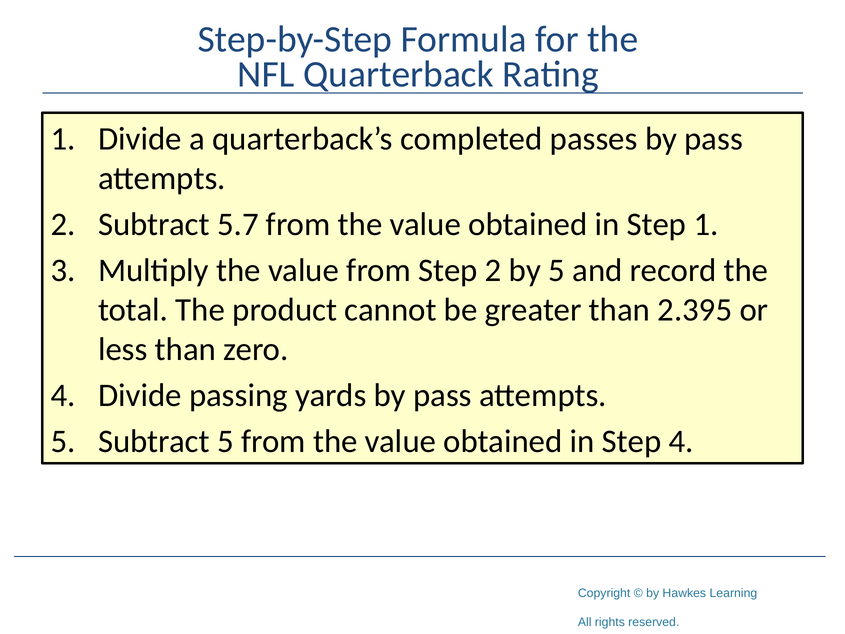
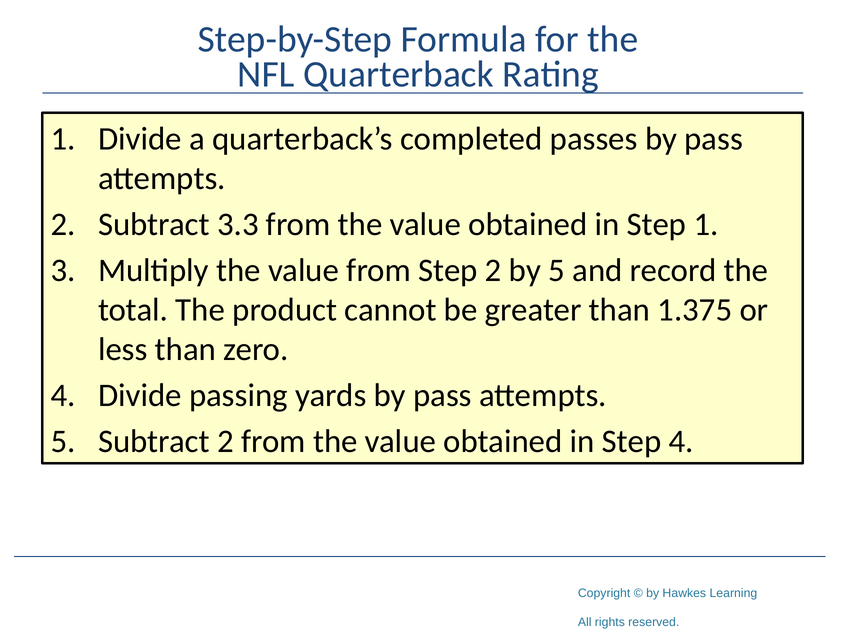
5.7: 5.7 -> 3.3
2.395: 2.395 -> 1.375
Subtract 5: 5 -> 2
